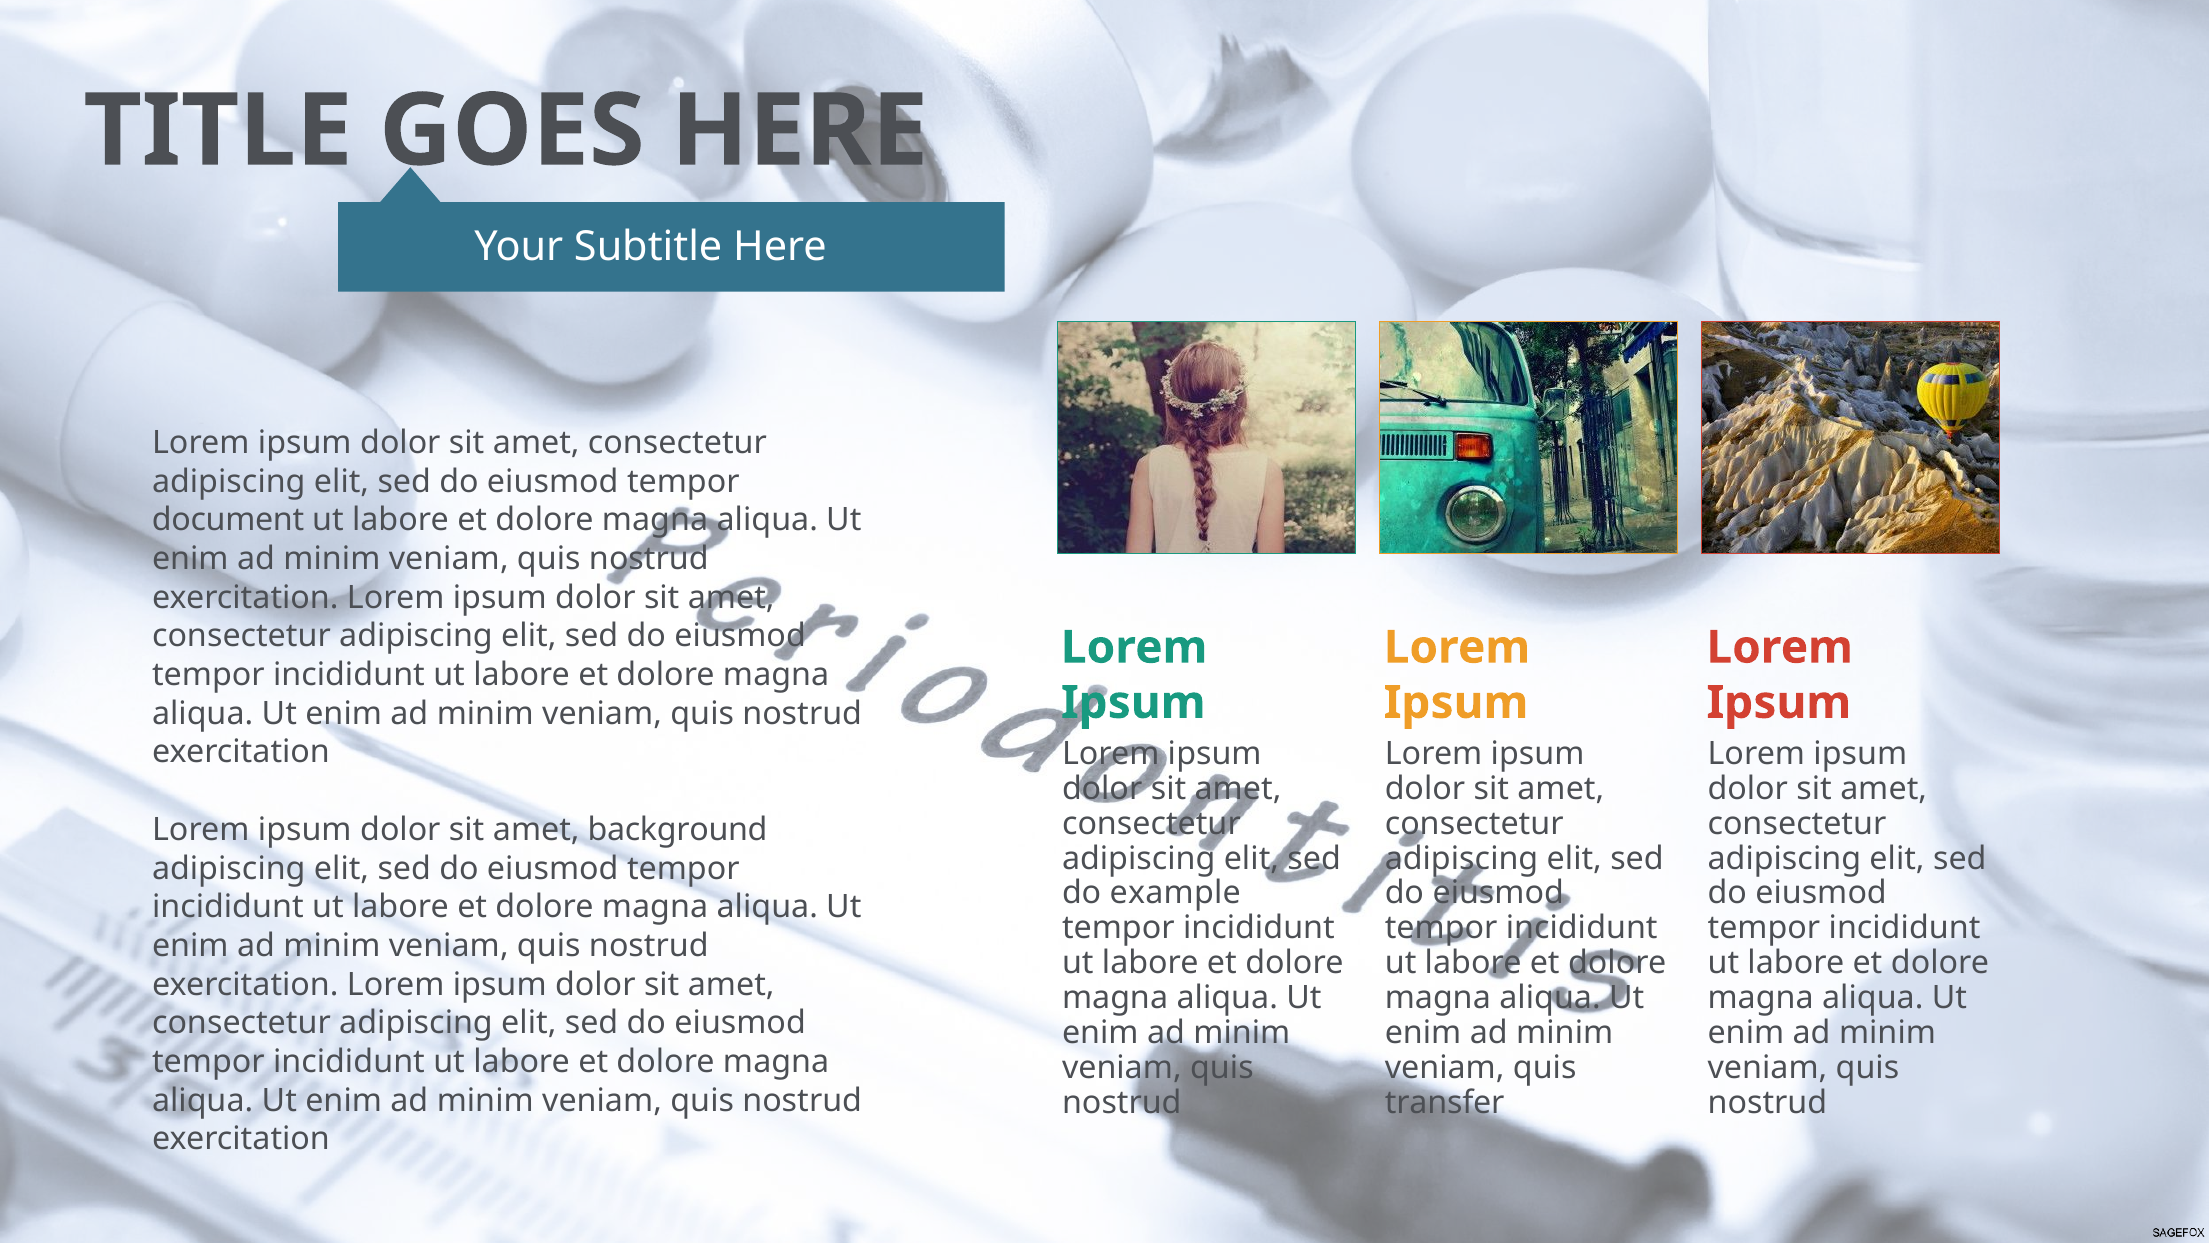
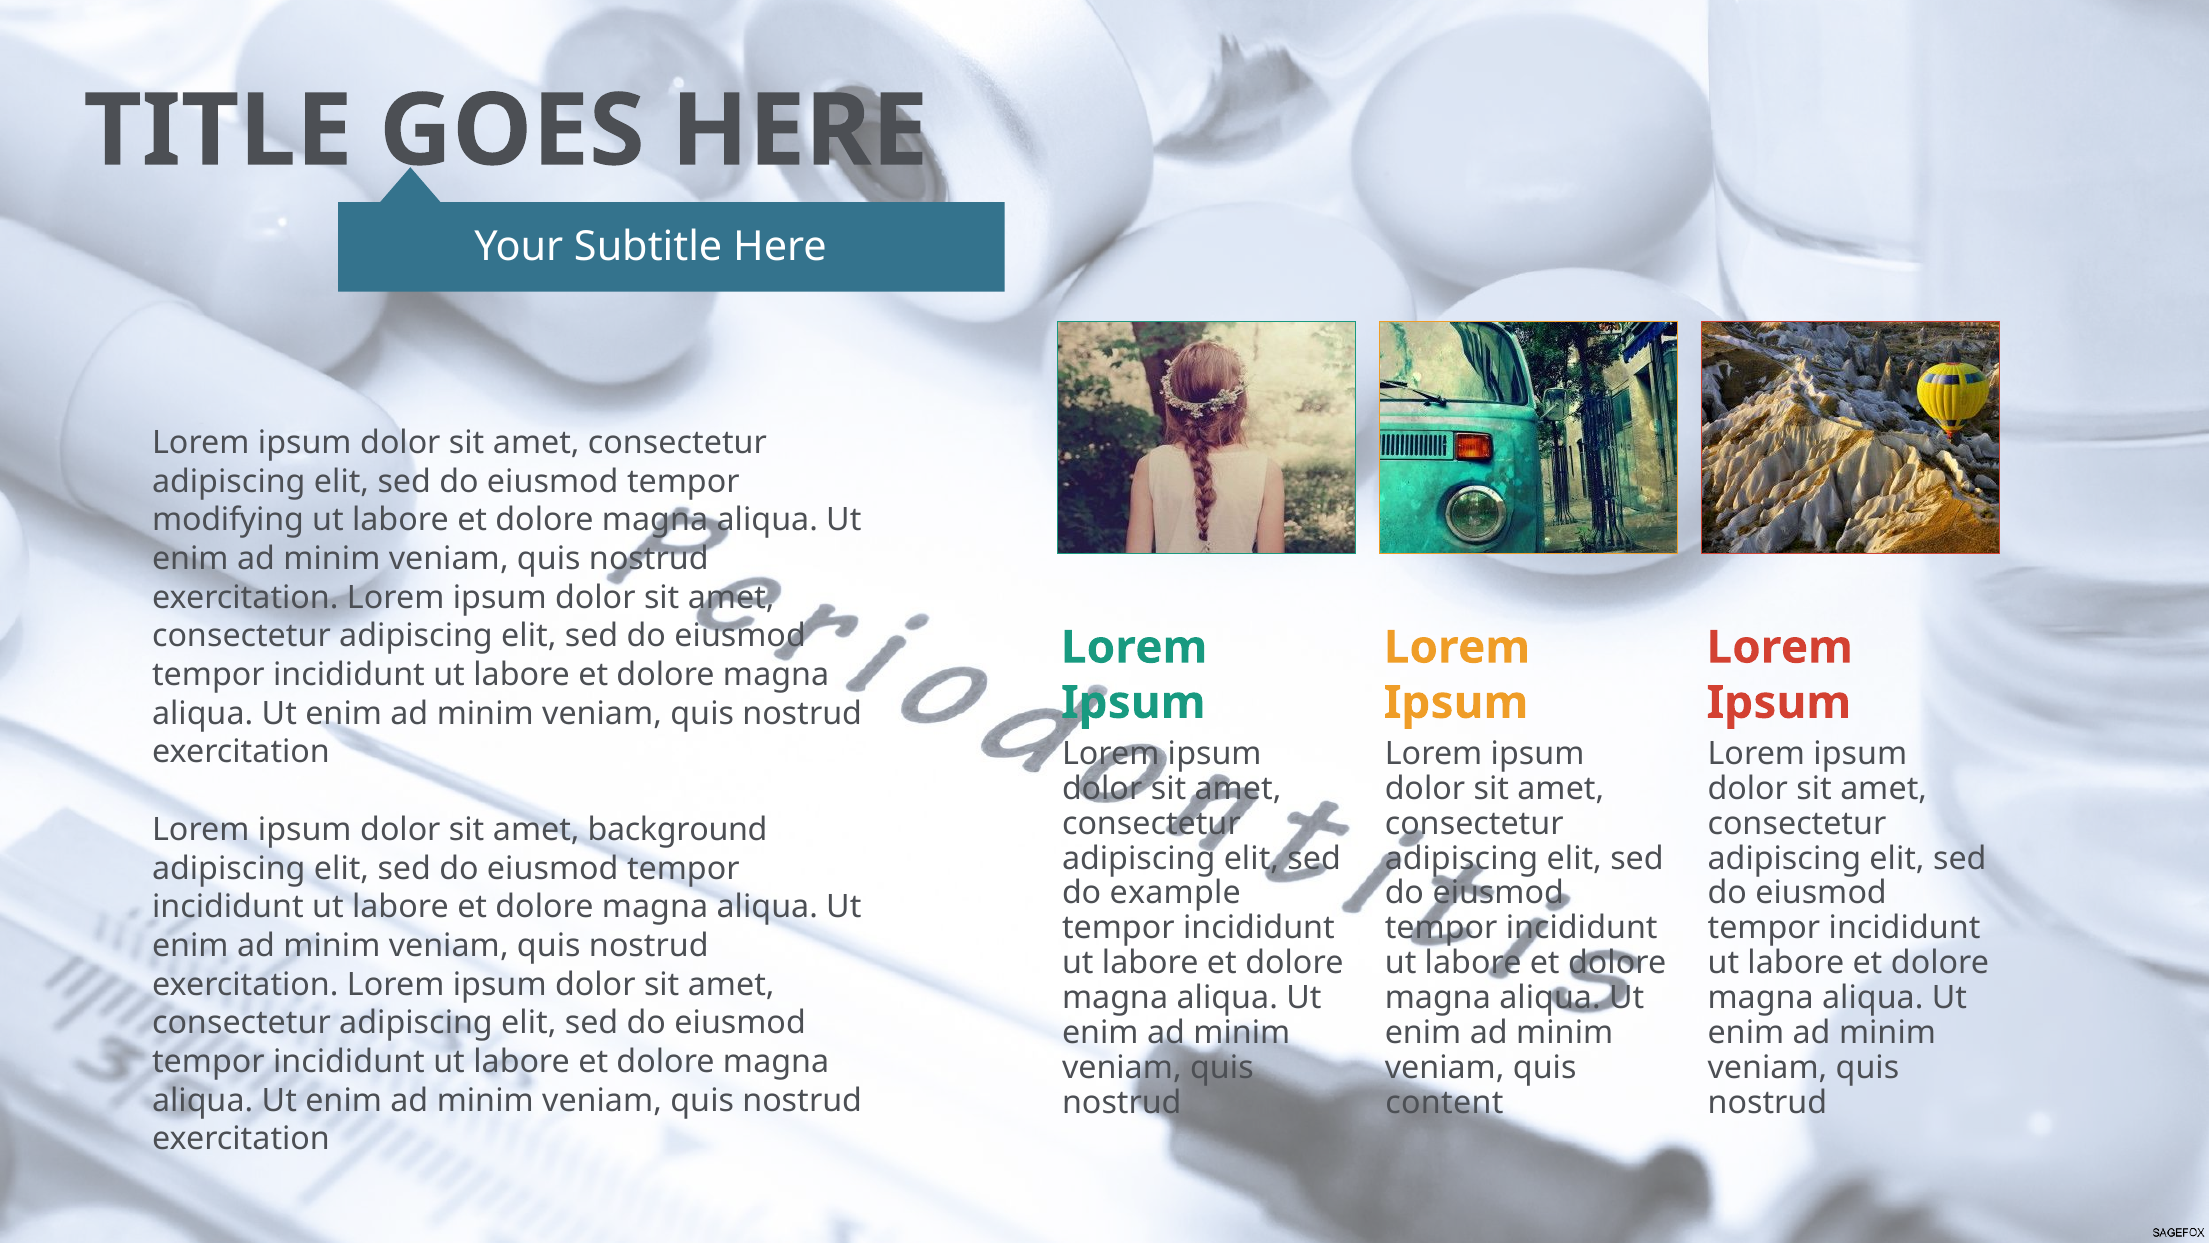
document: document -> modifying
transfer: transfer -> content
